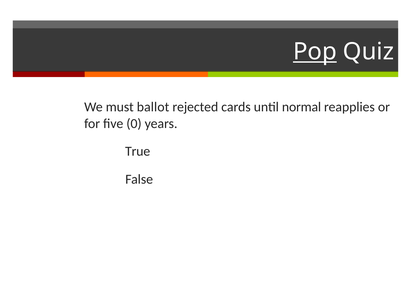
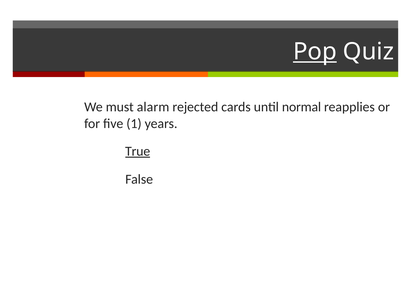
ballot: ballot -> alarm
0: 0 -> 1
True underline: none -> present
